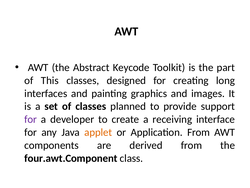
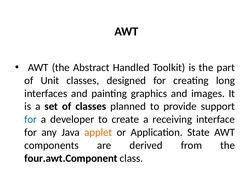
Keycode: Keycode -> Handled
This: This -> Unit
for at (31, 119) colour: purple -> blue
Application From: From -> State
